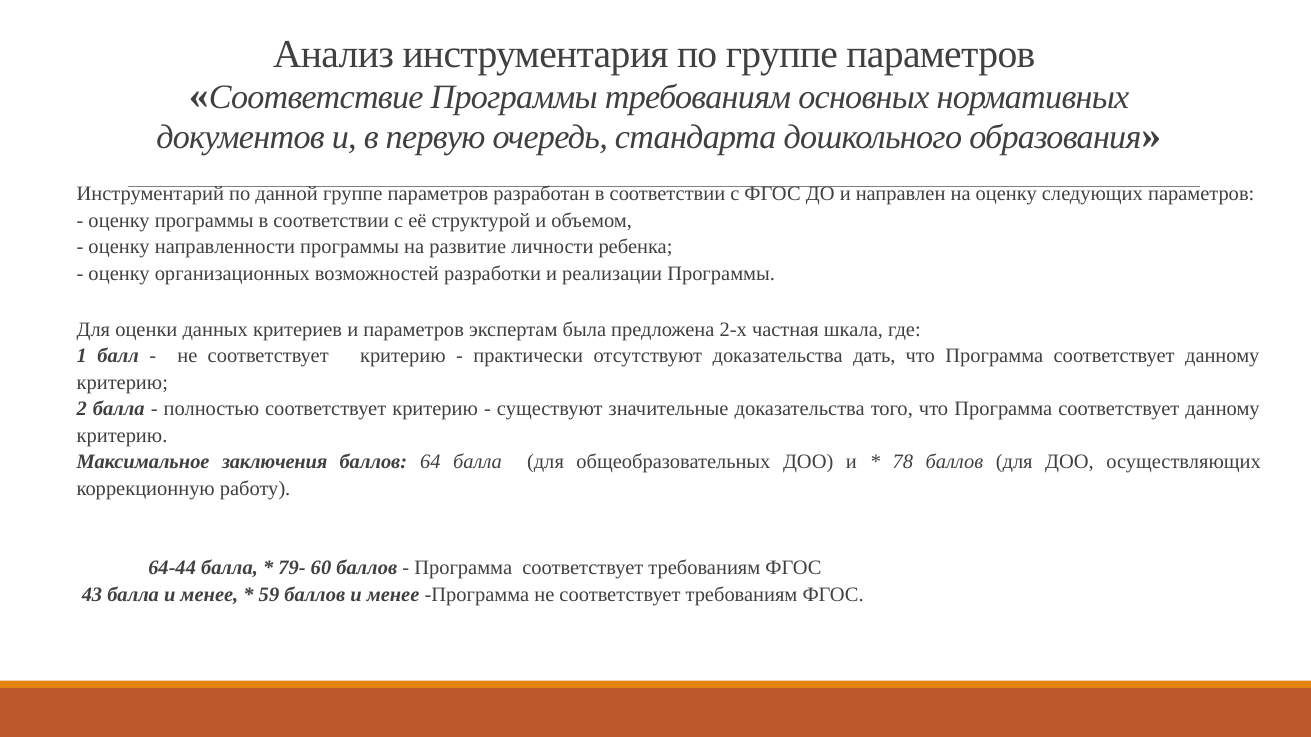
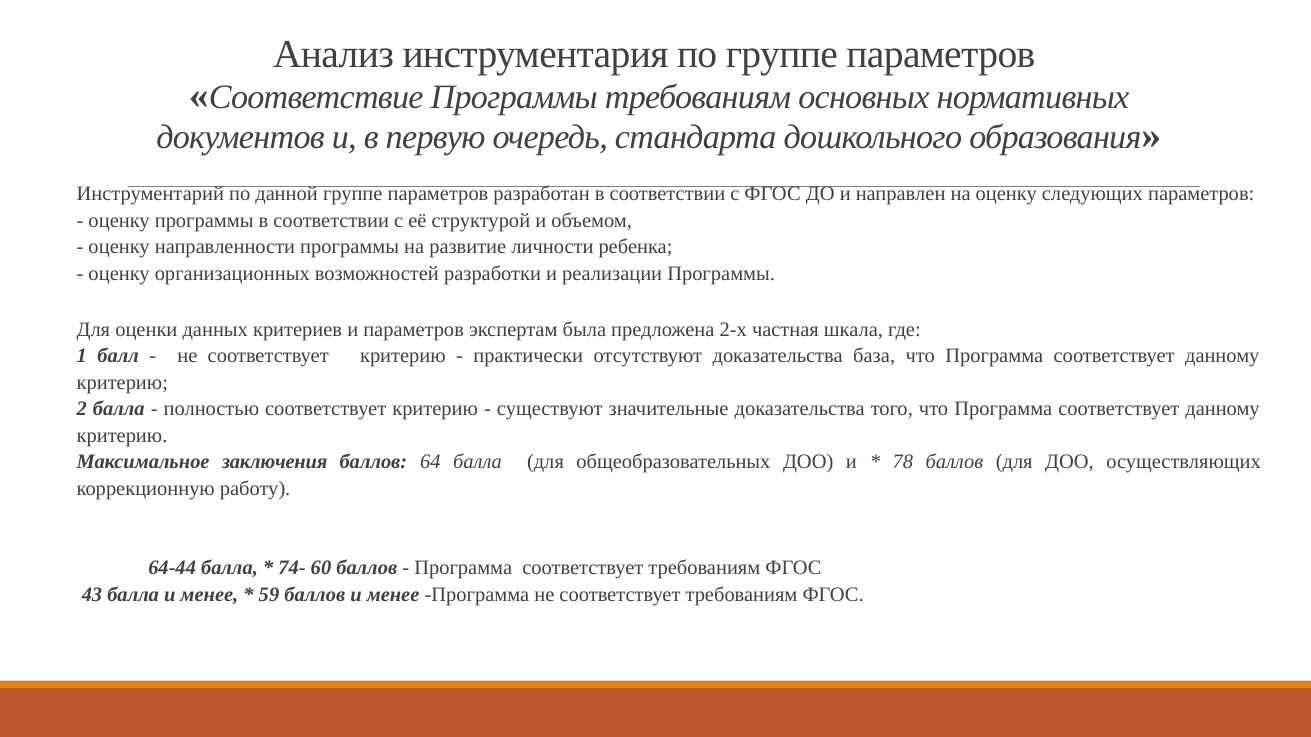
дать: дать -> база
79-: 79- -> 74-
